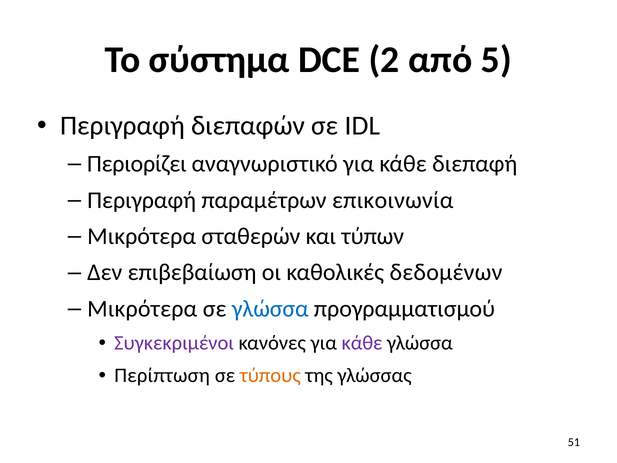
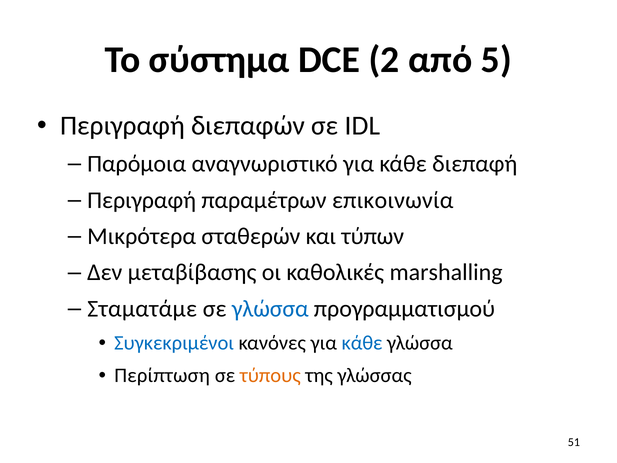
Περιορίζει: Περιορίζει -> Παρόμοια
επιβεβαίωση: επιβεβαίωση -> μεταβίβασης
δεδομένων: δεδομένων -> marshalling
Μικρότερα at (142, 309): Μικρότερα -> Σταματάμε
Συγκεκριμένοι colour: purple -> blue
κάθε at (362, 343) colour: purple -> blue
